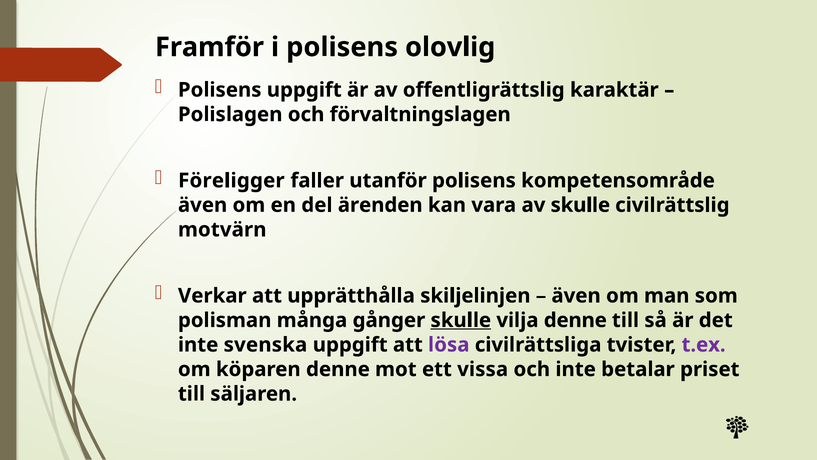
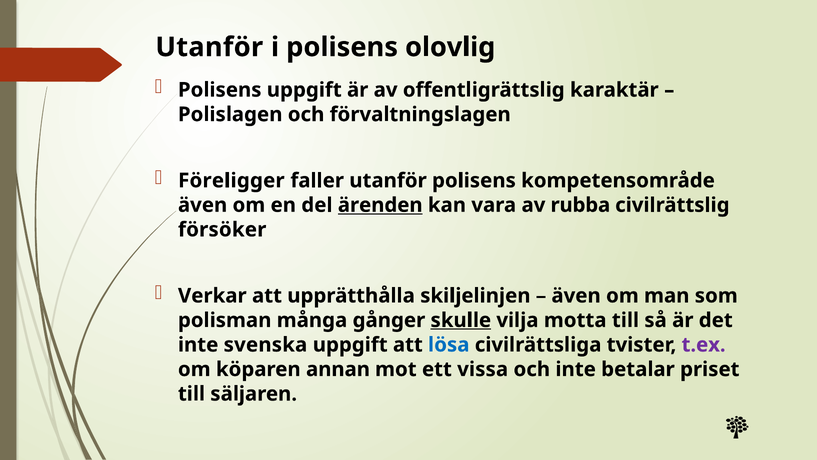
Framför at (209, 47): Framför -> Utanför
ärenden underline: none -> present
av skulle: skulle -> rubba
motvärn: motvärn -> försöker
vilja denne: denne -> motta
lösa colour: purple -> blue
köparen denne: denne -> annan
